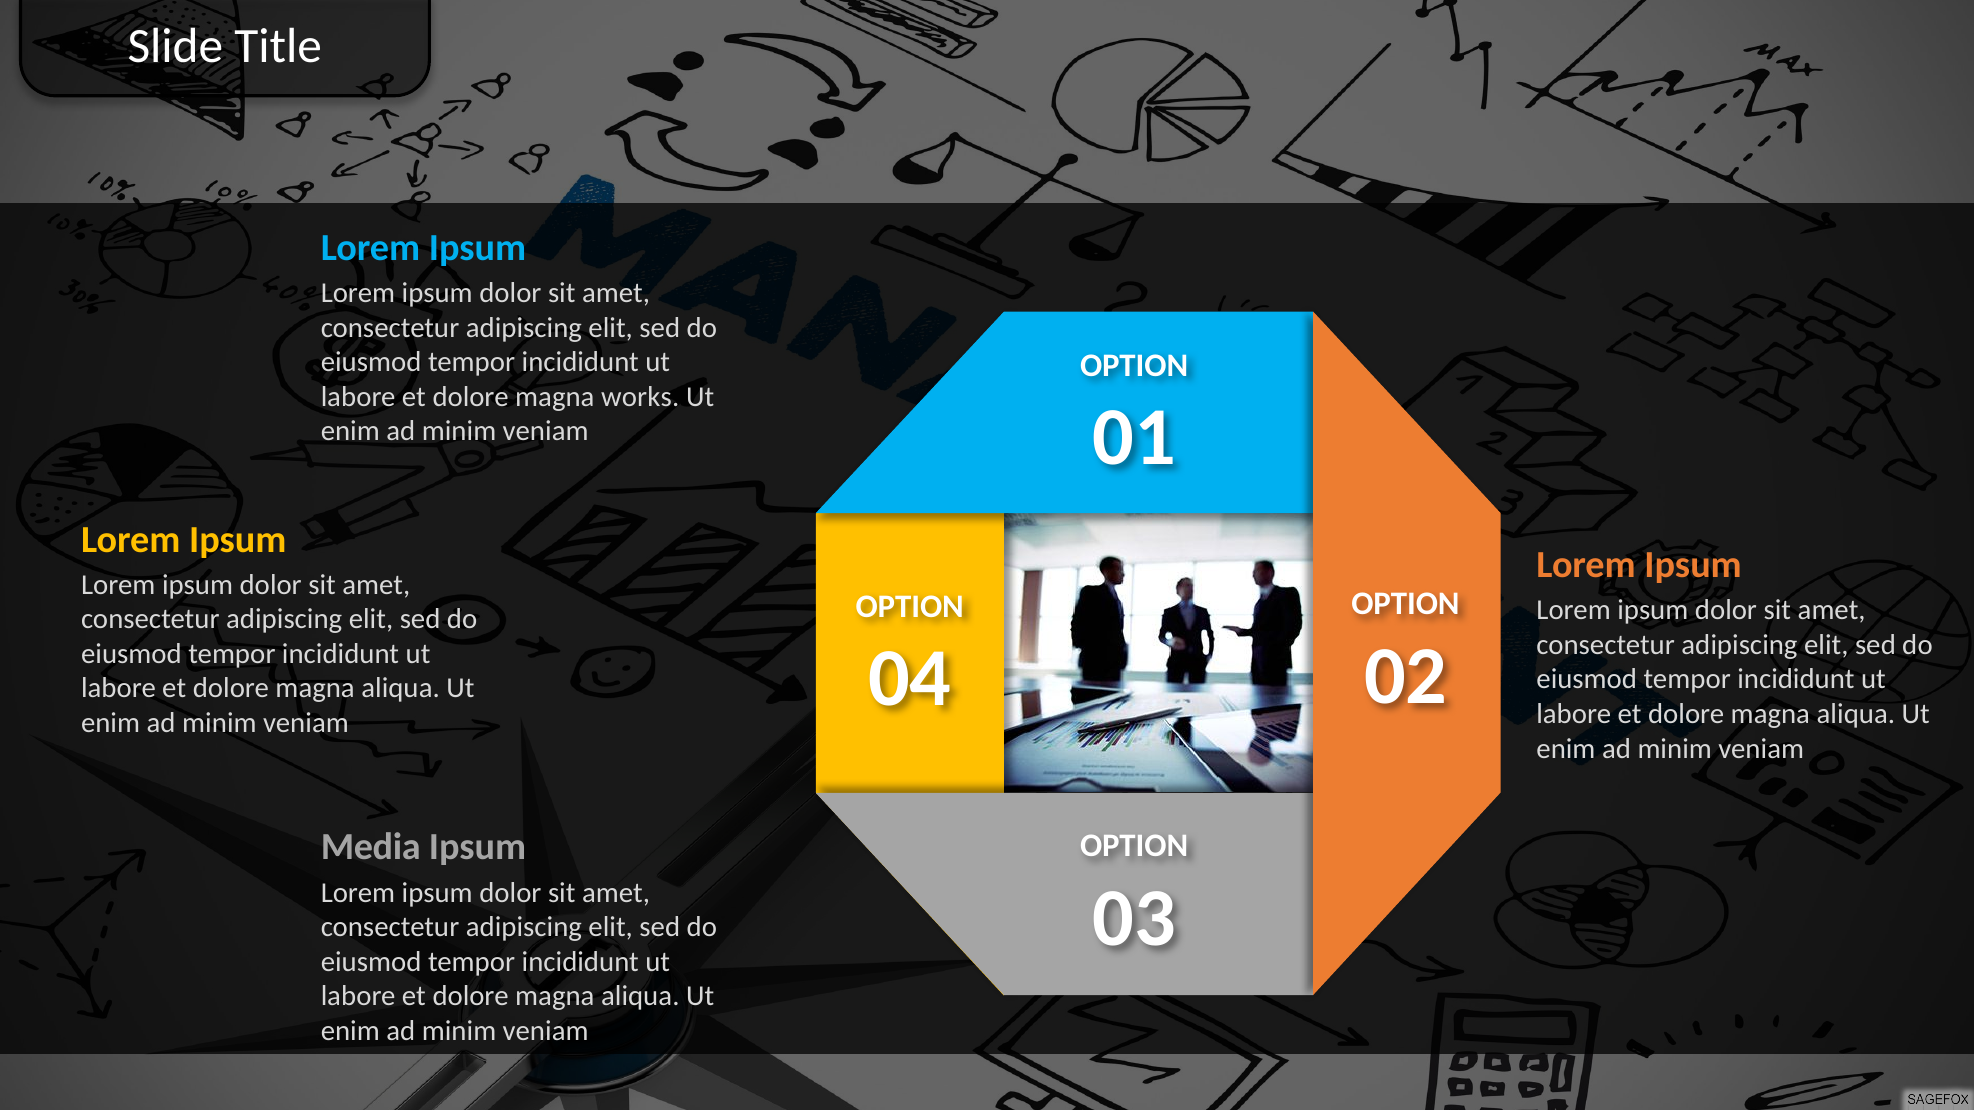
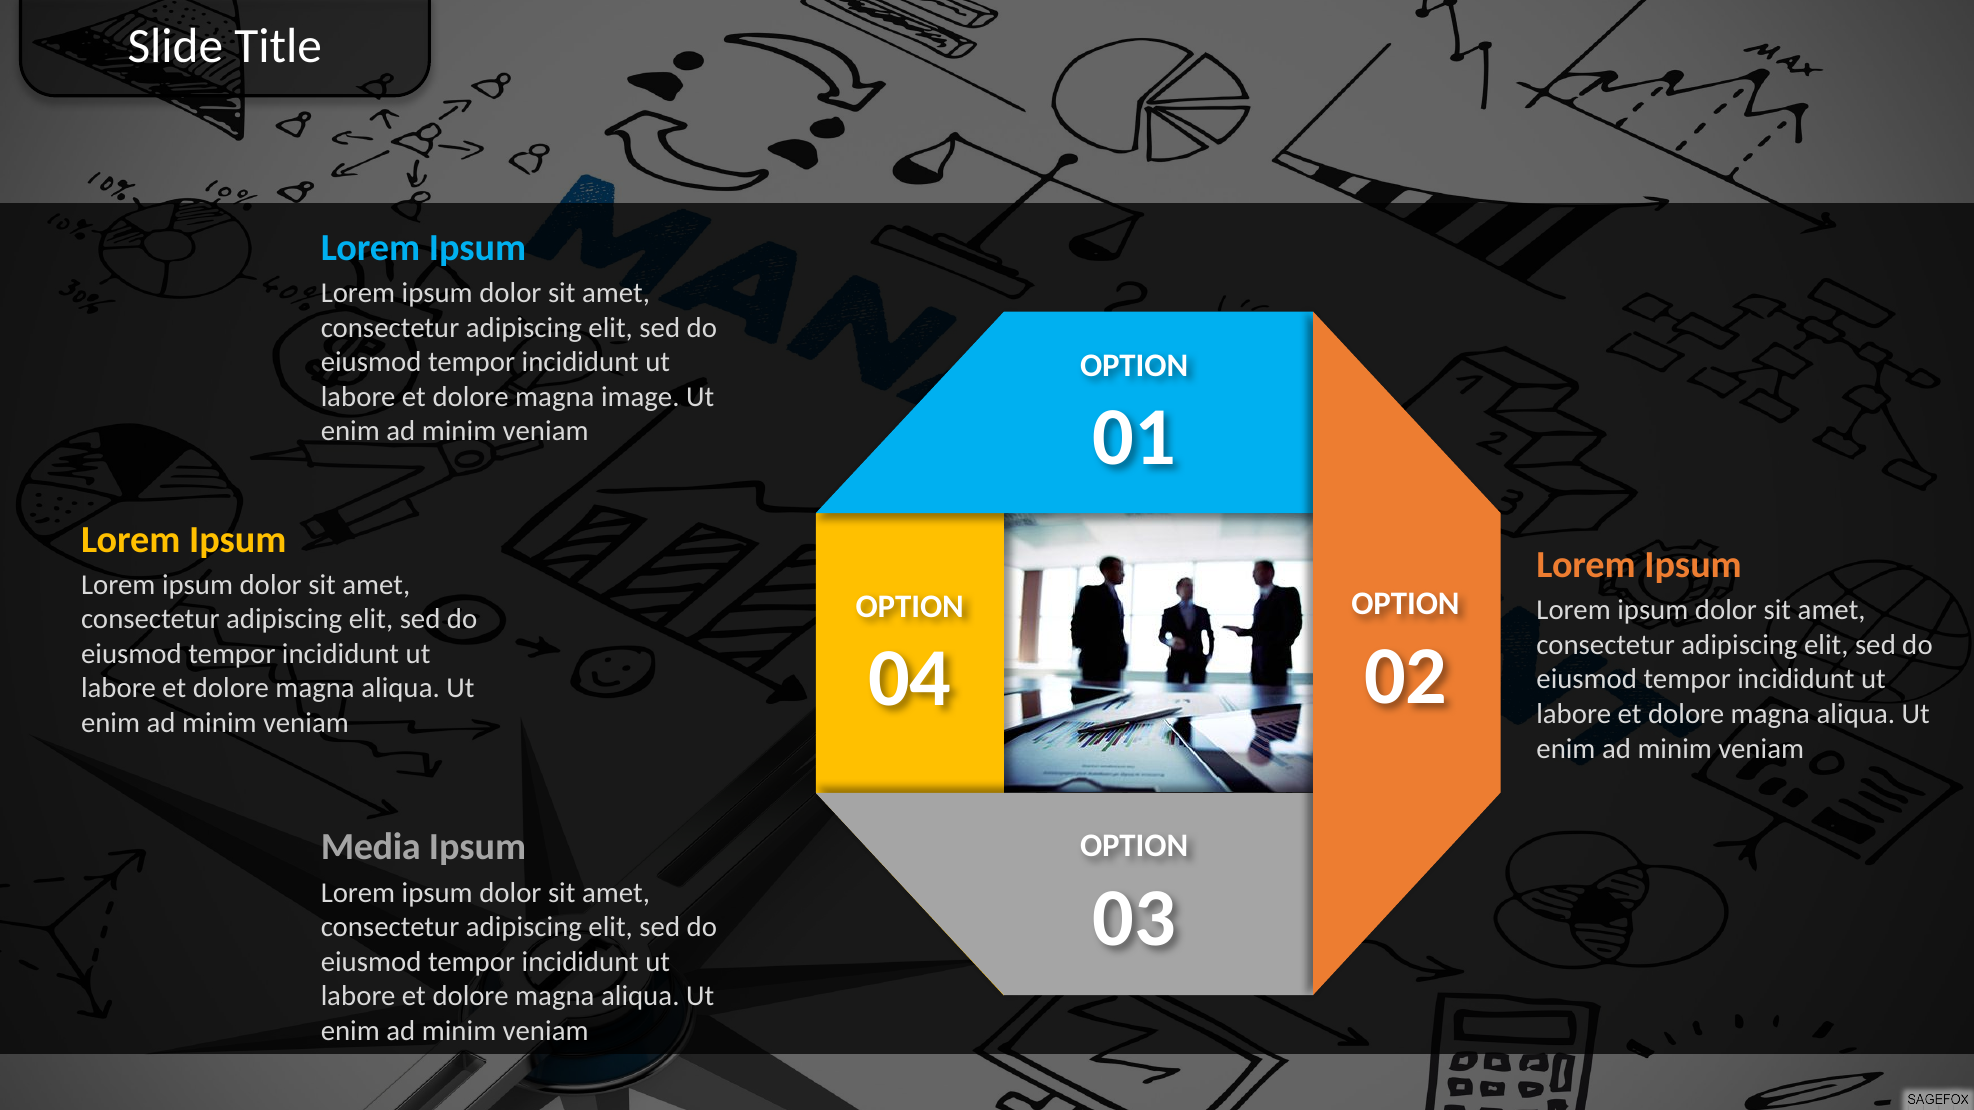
works: works -> image
